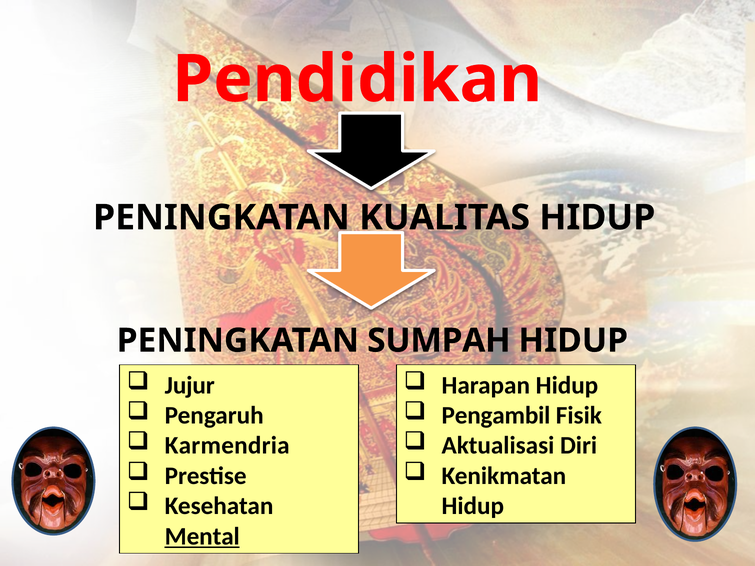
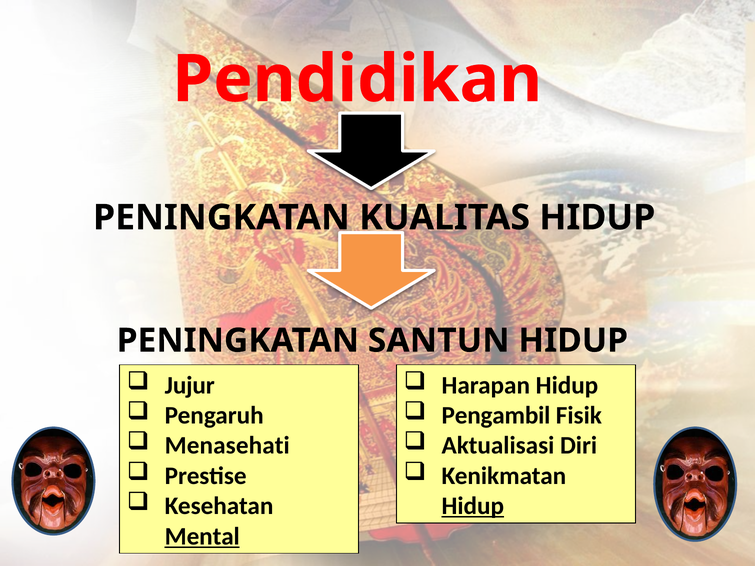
SUMPAH: SUMPAH -> SANTUN
Karmendria: Karmendria -> Menasehati
Hidup at (473, 506) underline: none -> present
